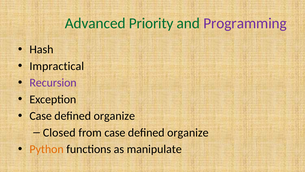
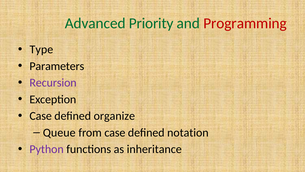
Programming colour: purple -> red
Hash: Hash -> Type
Impractical: Impractical -> Parameters
Closed: Closed -> Queue
organize at (188, 132): organize -> notation
Python colour: orange -> purple
manipulate: manipulate -> inheritance
